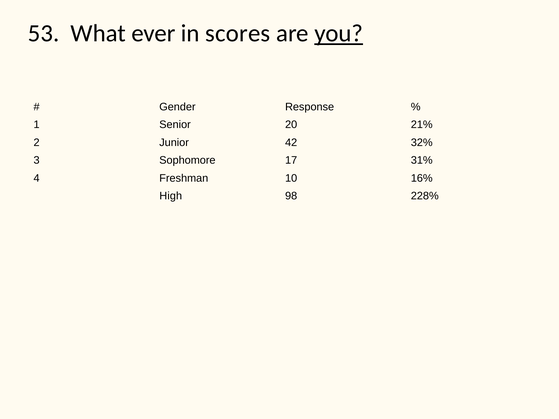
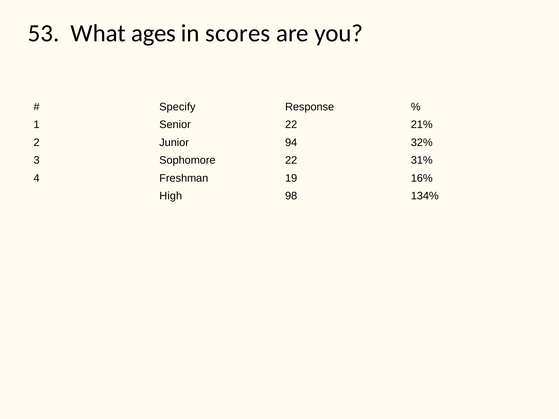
ever: ever -> ages
you underline: present -> none
Gender: Gender -> Specify
Senior 20: 20 -> 22
42: 42 -> 94
Sophomore 17: 17 -> 22
10: 10 -> 19
228%: 228% -> 134%
